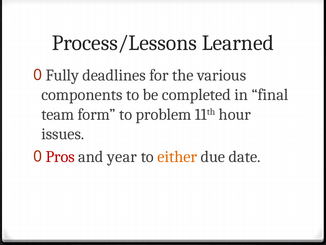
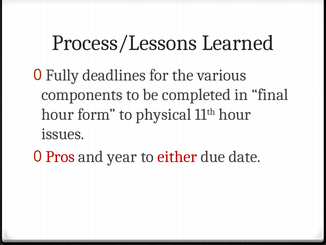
team at (58, 114): team -> hour
problem: problem -> physical
either colour: orange -> red
